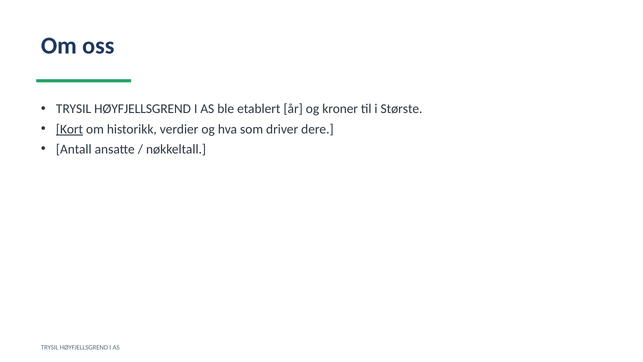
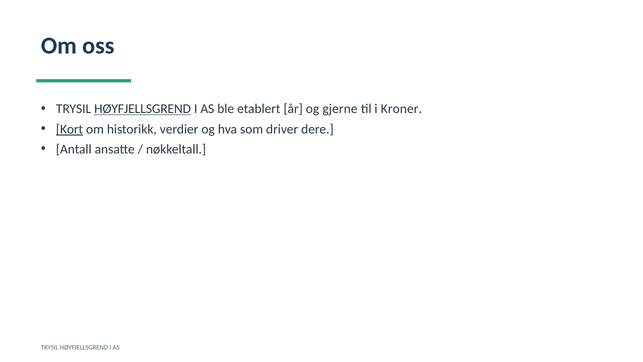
HØYFJELLSGREND at (143, 109) underline: none -> present
kroner: kroner -> gjerne
Største: Største -> Kroner
